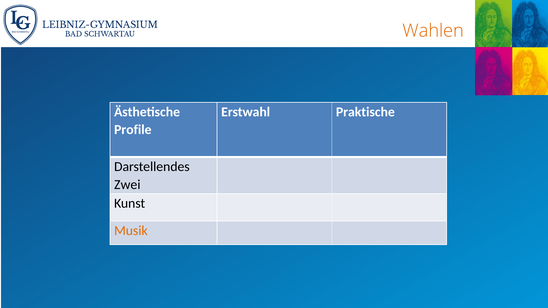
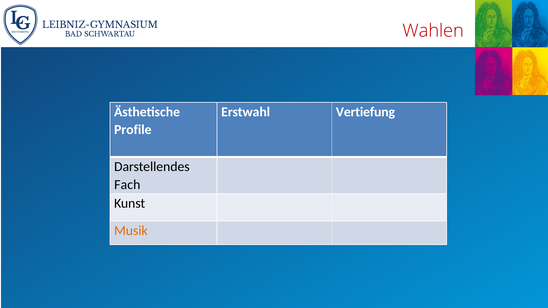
Wahlen colour: orange -> red
Praktische: Praktische -> Vertiefung
Zwei: Zwei -> Fach
